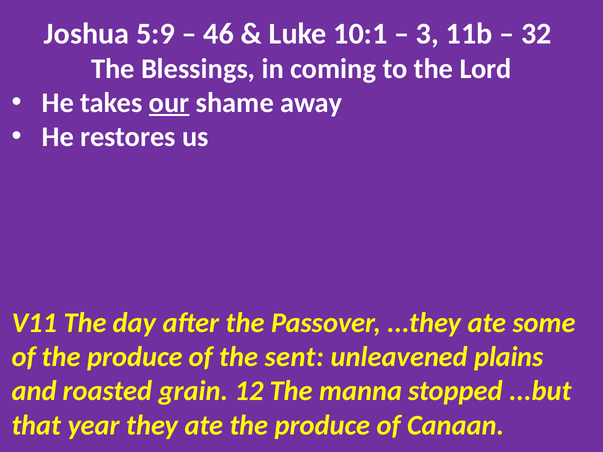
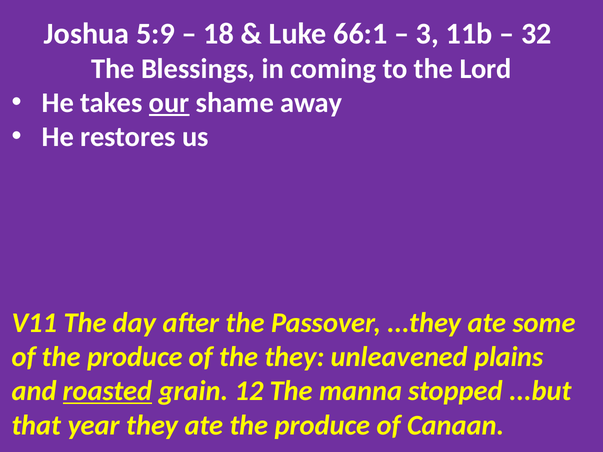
46: 46 -> 18
10:1: 10:1 -> 66:1
the sent: sent -> they
roasted underline: none -> present
